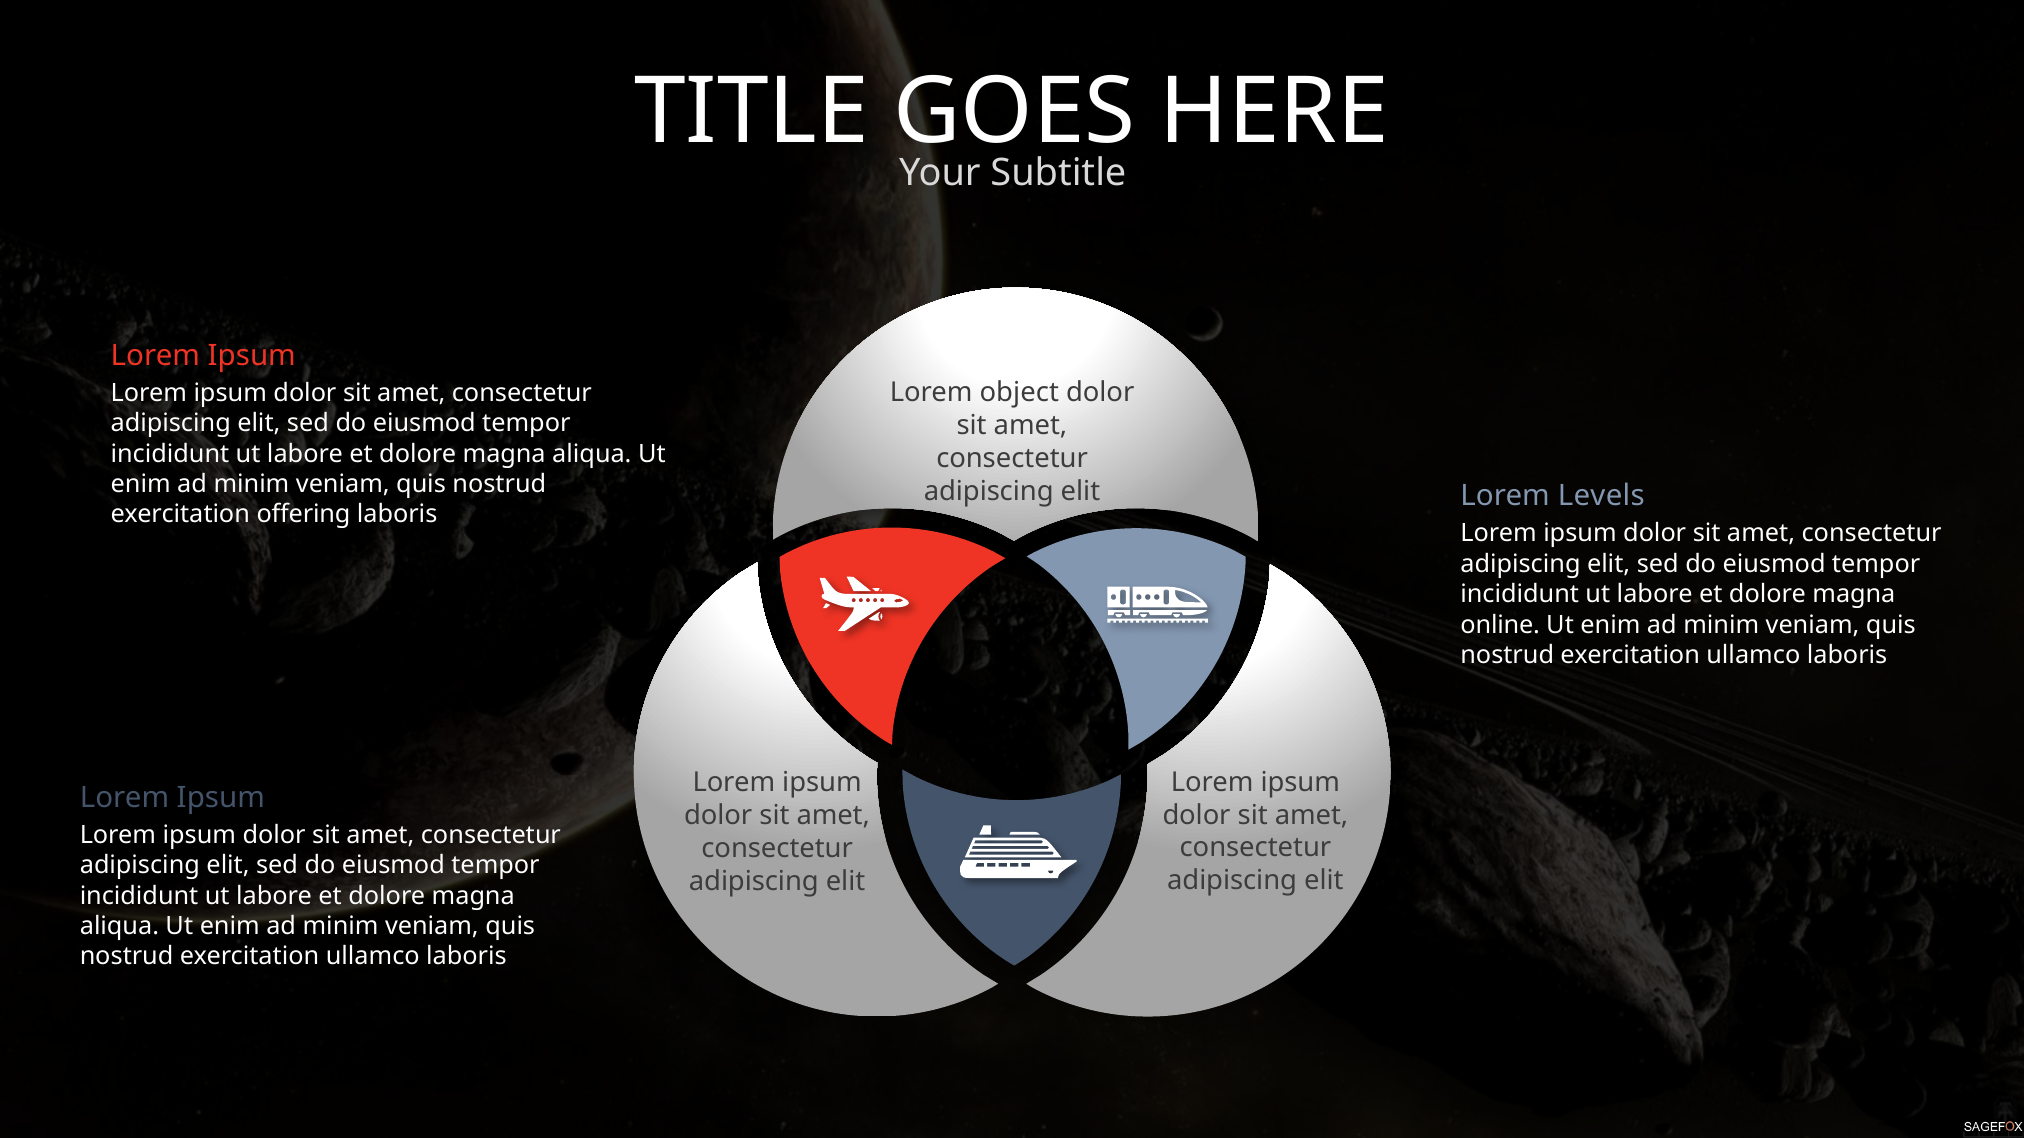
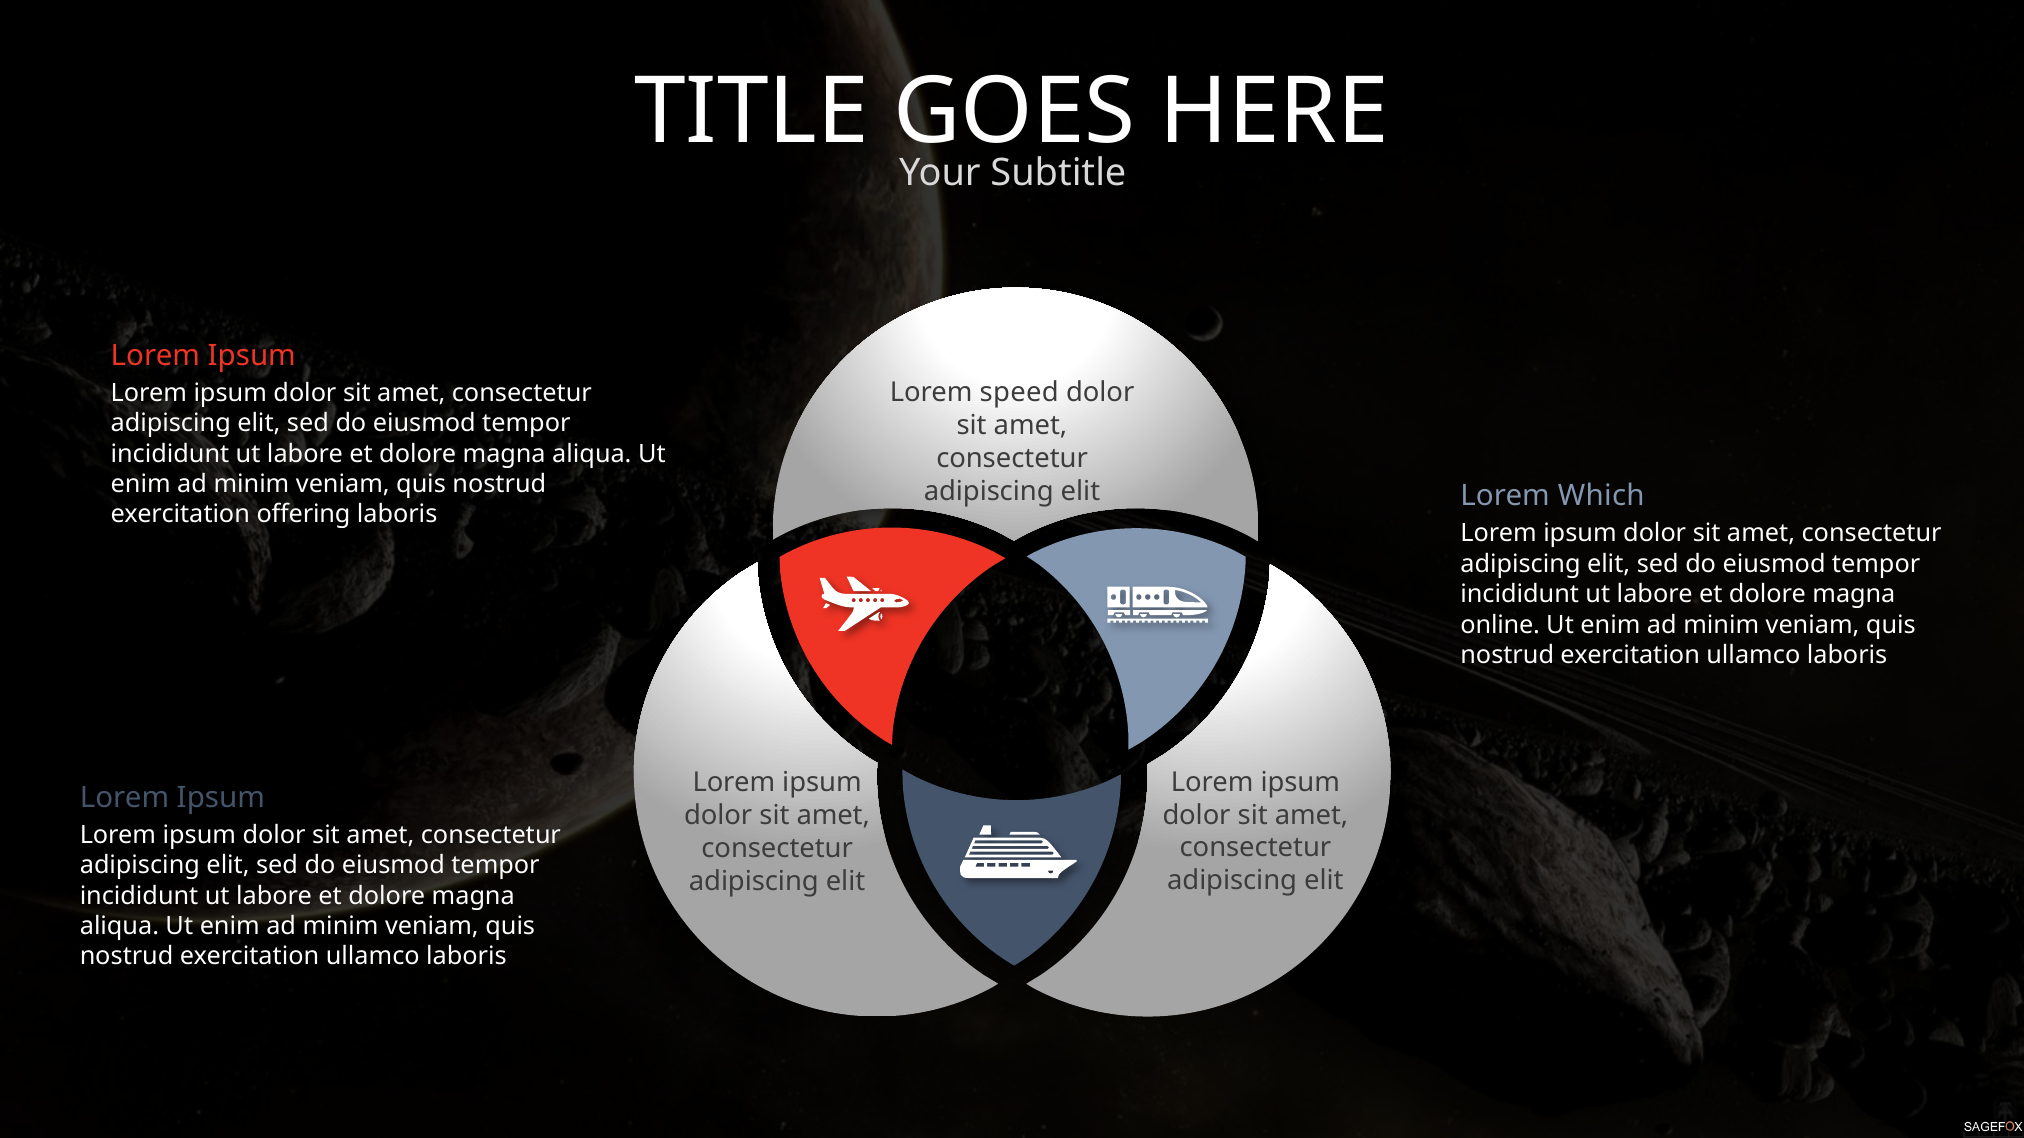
object: object -> speed
Levels: Levels -> Which
